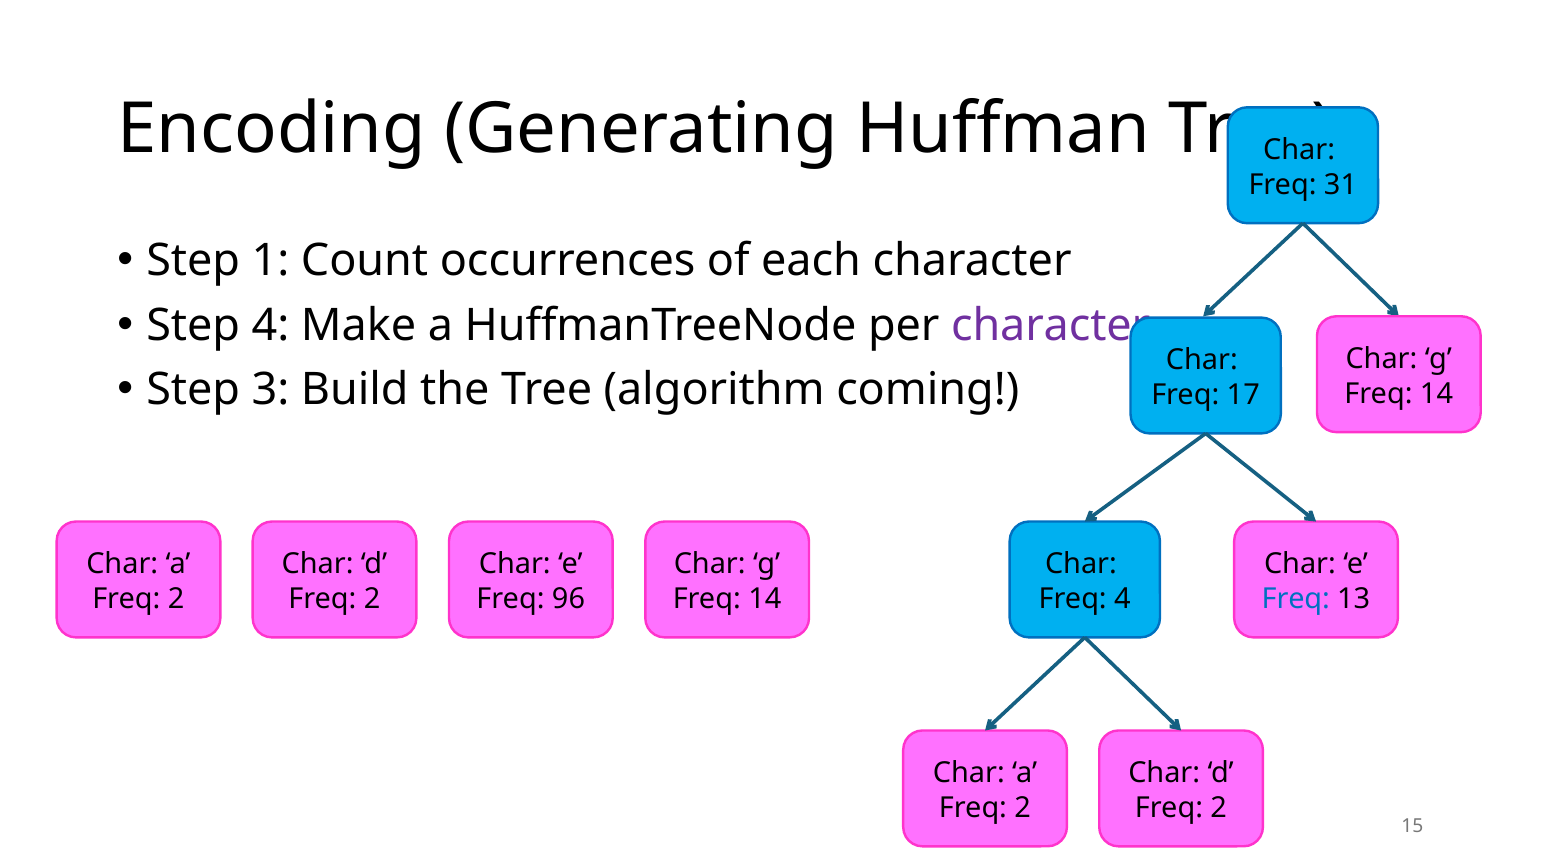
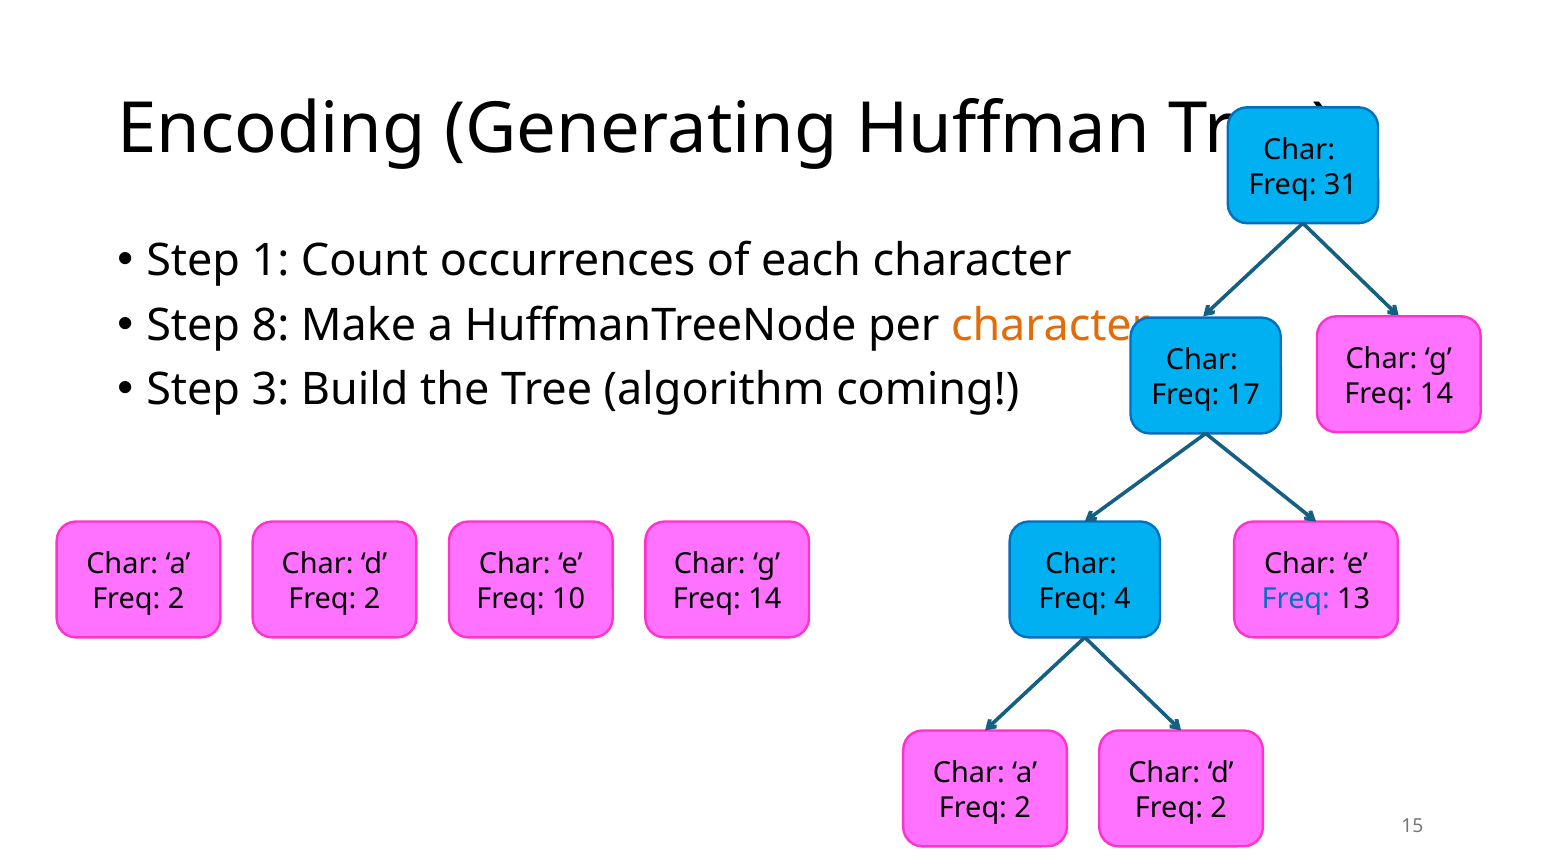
Step 4: 4 -> 8
character at (1051, 325) colour: purple -> orange
96: 96 -> 10
